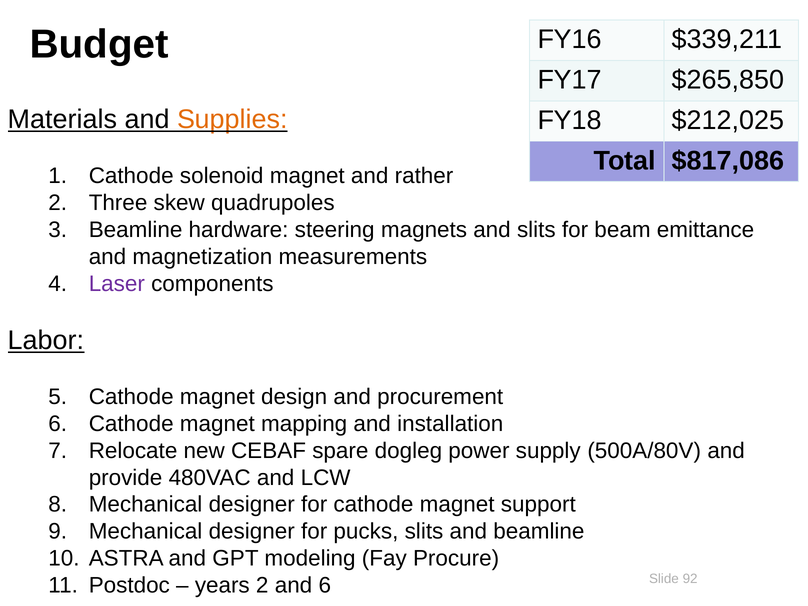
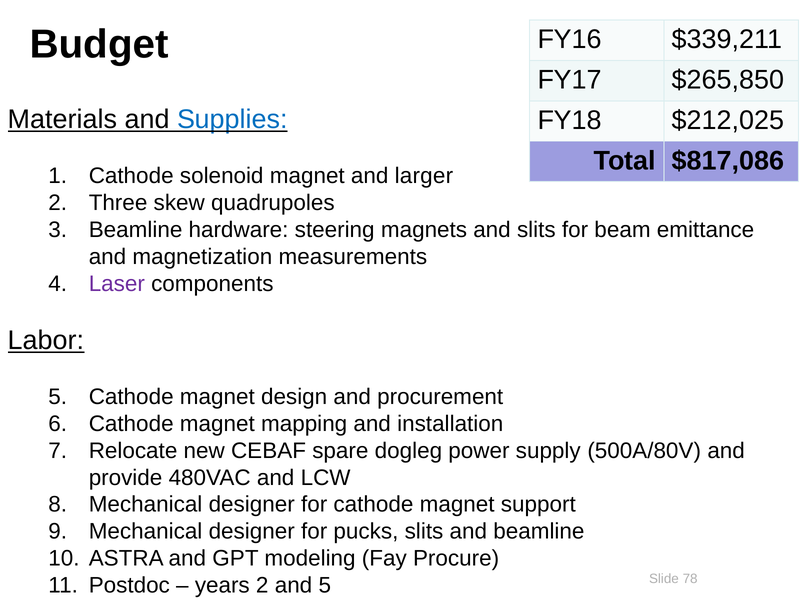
Supplies colour: orange -> blue
rather: rather -> larger
92: 92 -> 78
and 6: 6 -> 5
